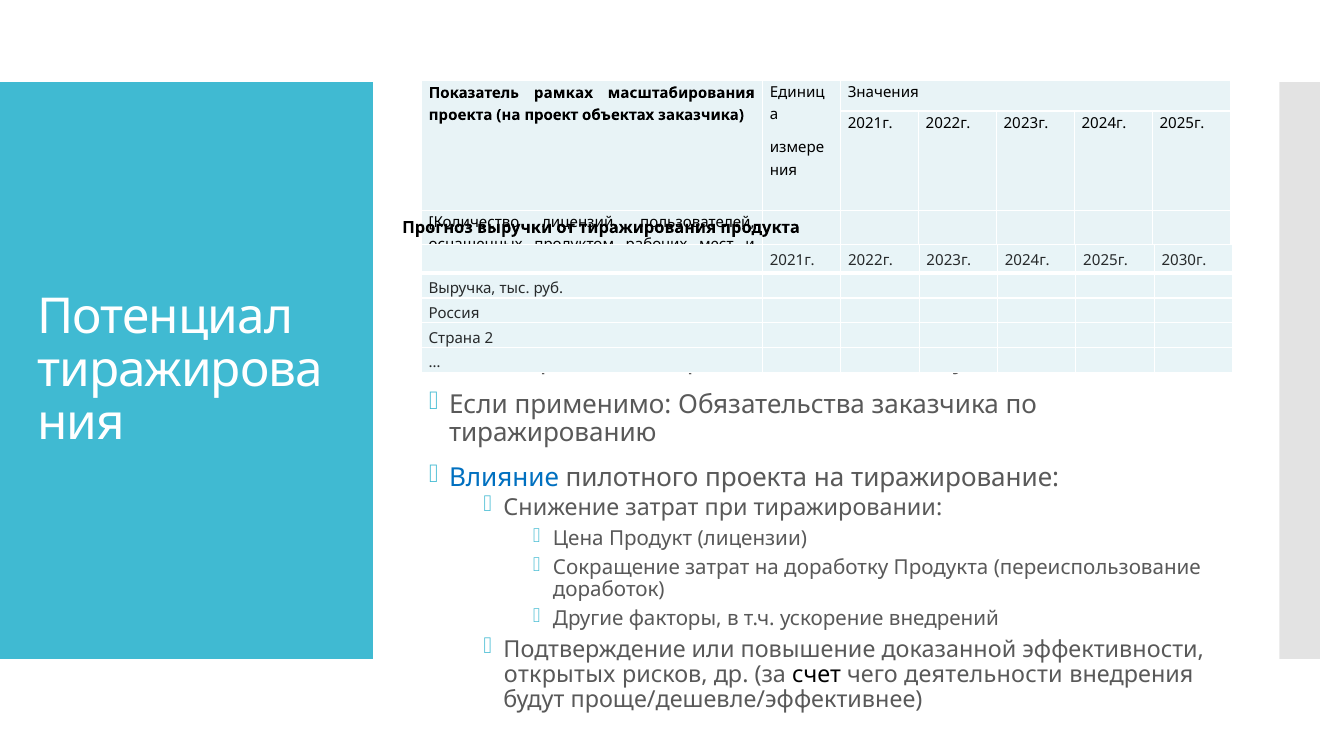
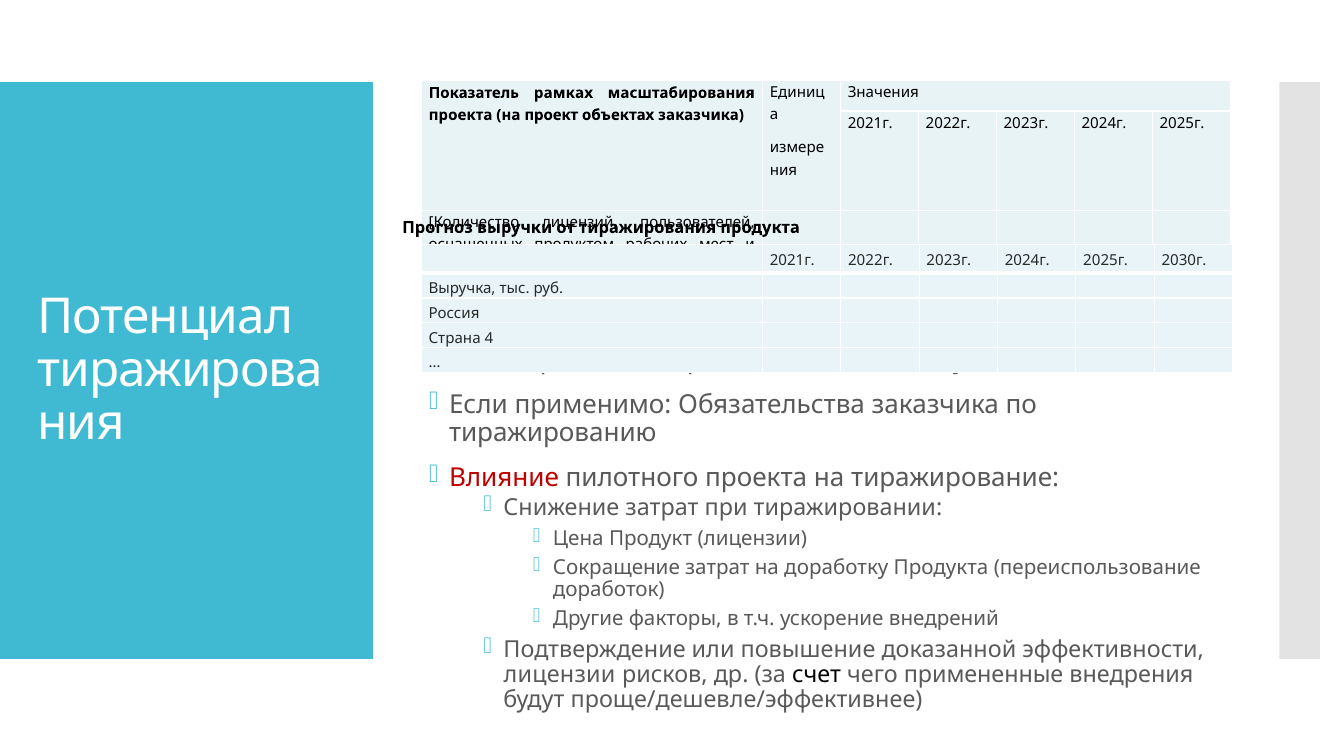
2: 2 -> 4
Влияние colour: blue -> red
открытых at (560, 675): открытых -> лицензии
деятельности: деятельности -> примененные
